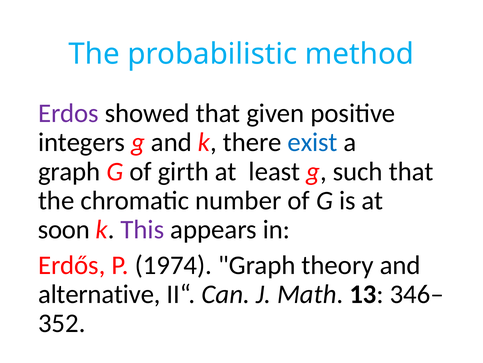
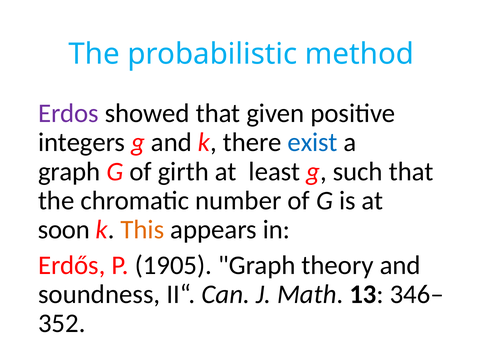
This colour: purple -> orange
1974: 1974 -> 1905
alternative: alternative -> soundness
